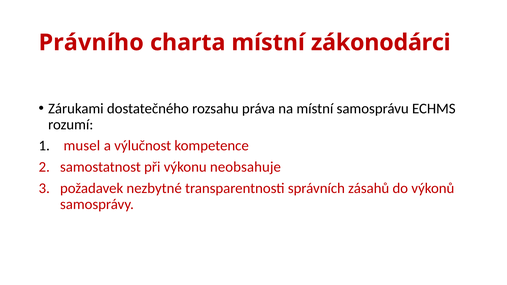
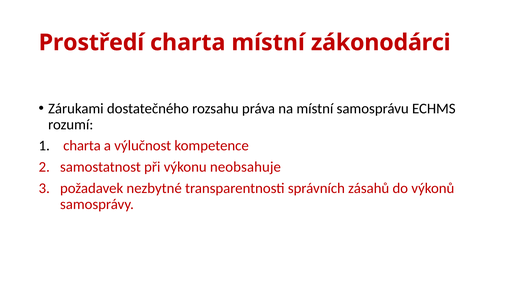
Právního: Právního -> Prostředí
musel at (82, 146): musel -> charta
